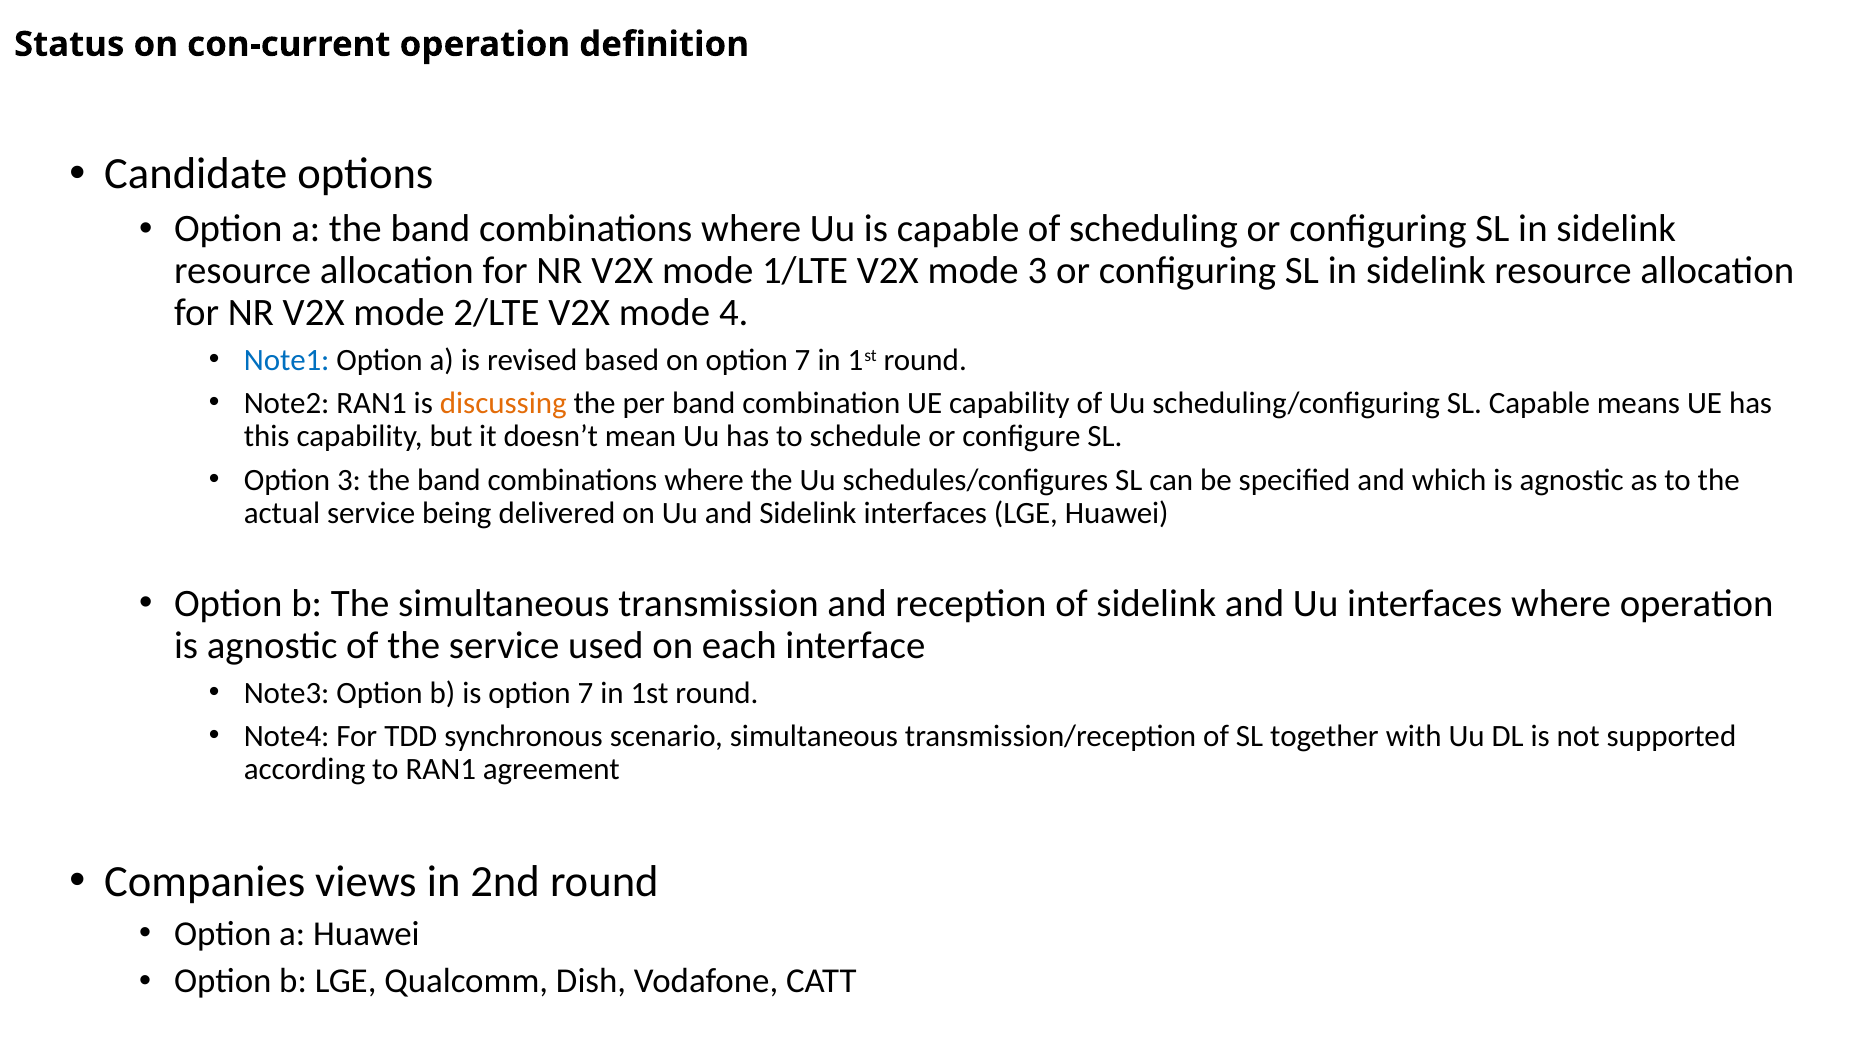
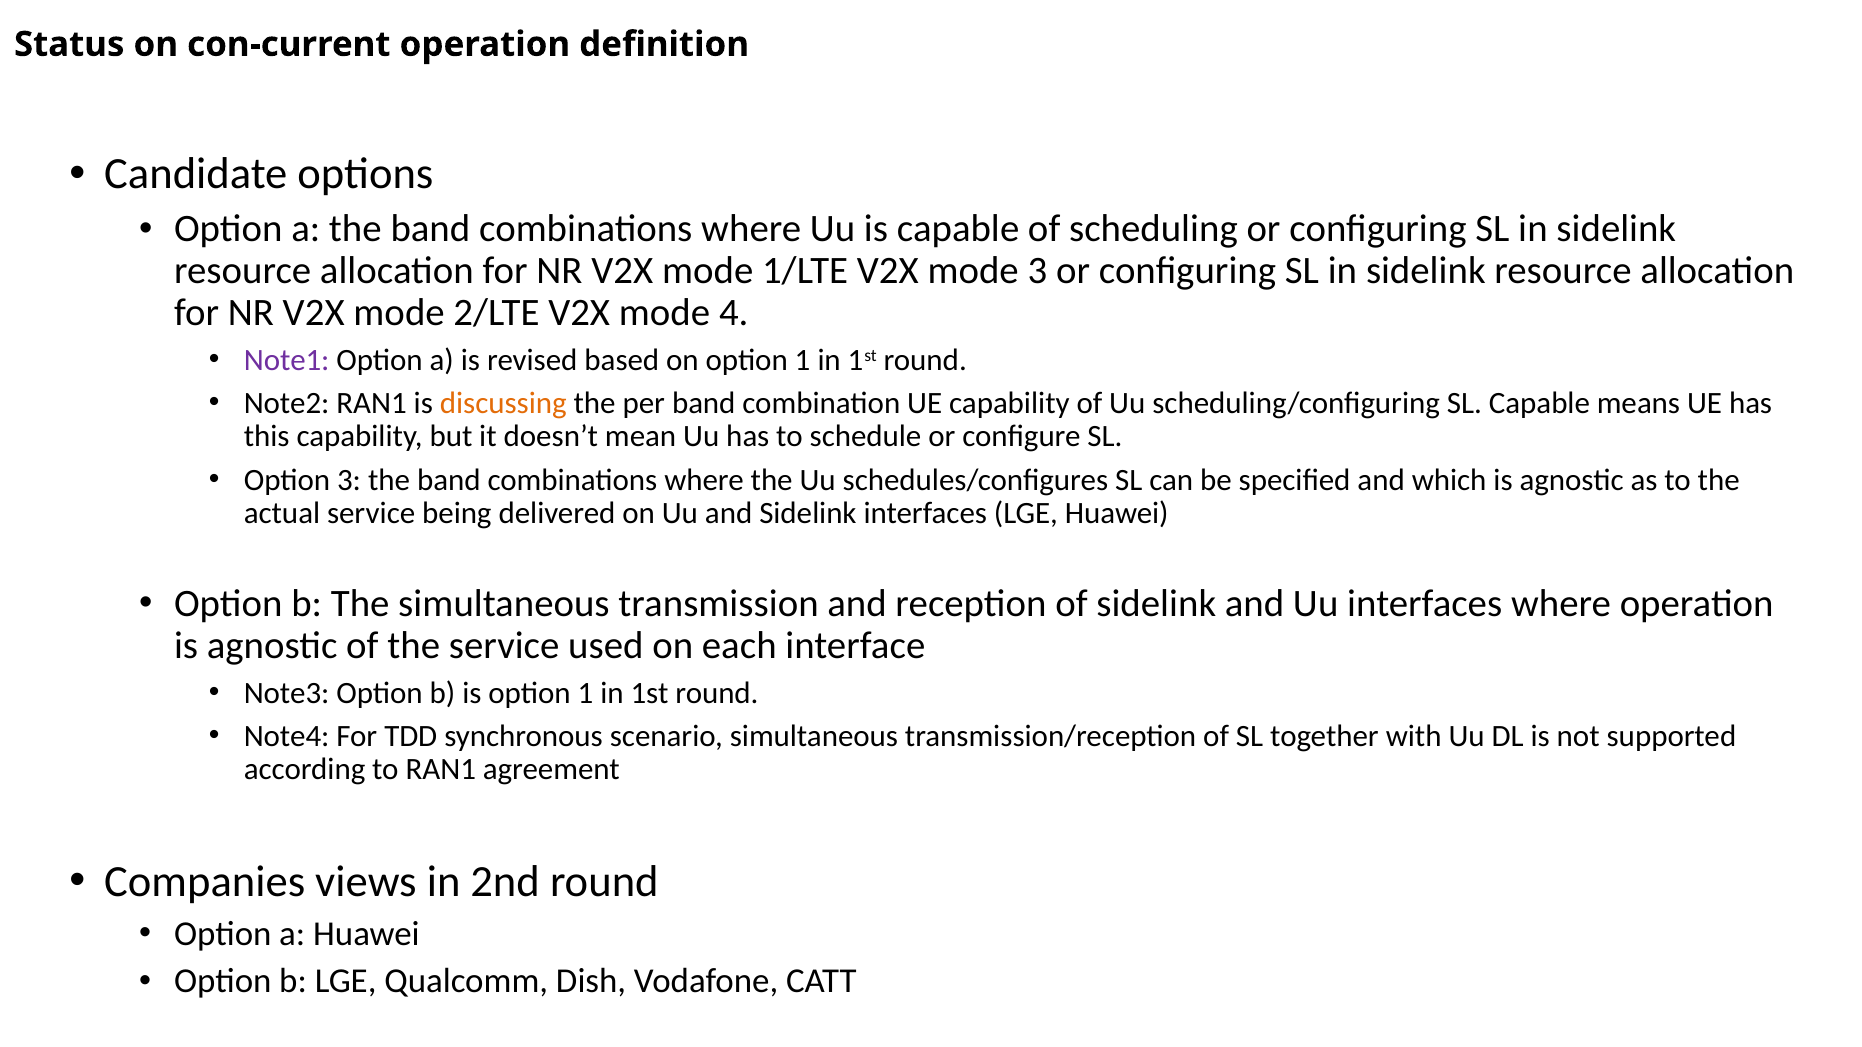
Note1 colour: blue -> purple
on option 7: 7 -> 1
is option 7: 7 -> 1
